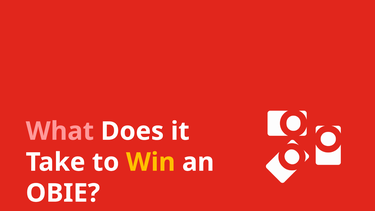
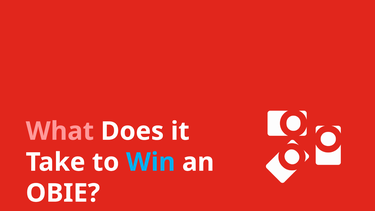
Win colour: yellow -> light blue
